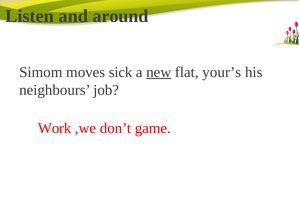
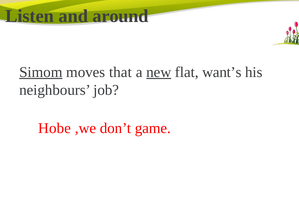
Simom underline: none -> present
sick: sick -> that
your’s: your’s -> want’s
Work: Work -> Hobe
